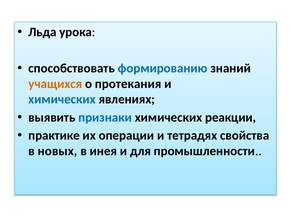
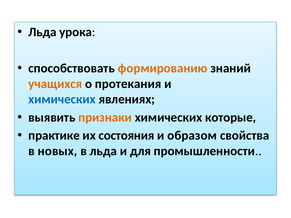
формированию colour: blue -> orange
признаки colour: blue -> orange
реакции: реакции -> которые
операции: операции -> состояния
тетрадях: тетрадях -> образом
в инея: инея -> льда
